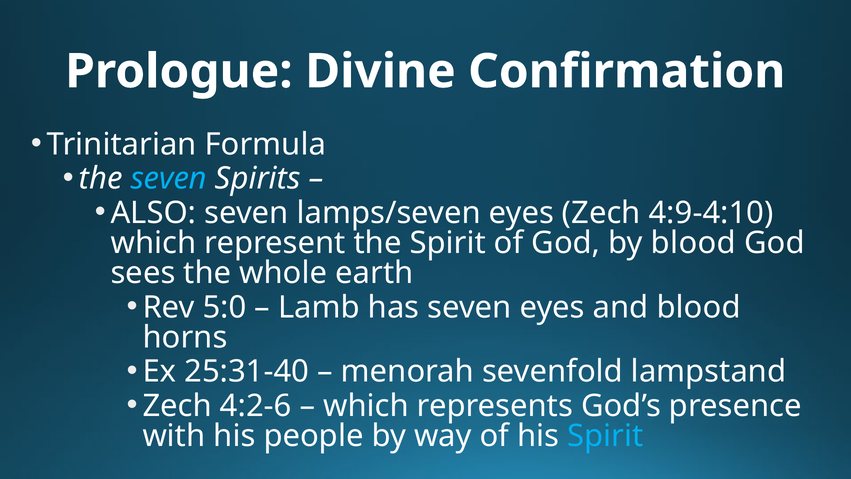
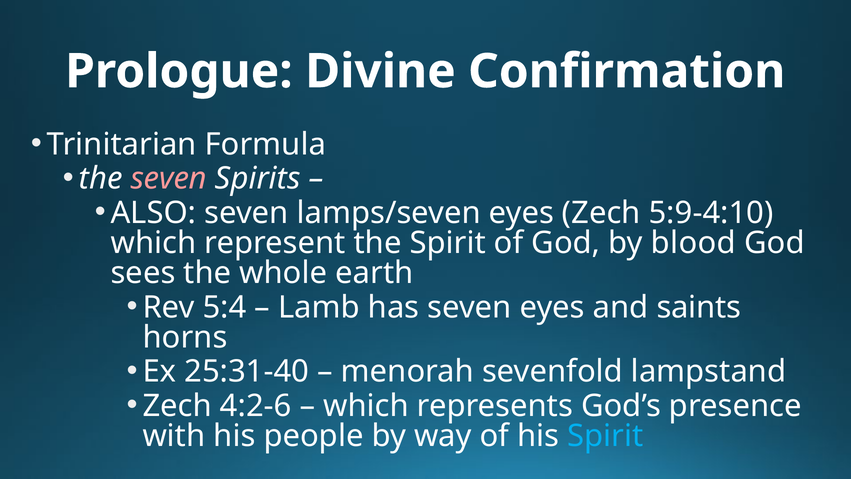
seven at (169, 179) colour: light blue -> pink
4:9-4:10: 4:9-4:10 -> 5:9-4:10
5:0: 5:0 -> 5:4
and blood: blood -> saints
